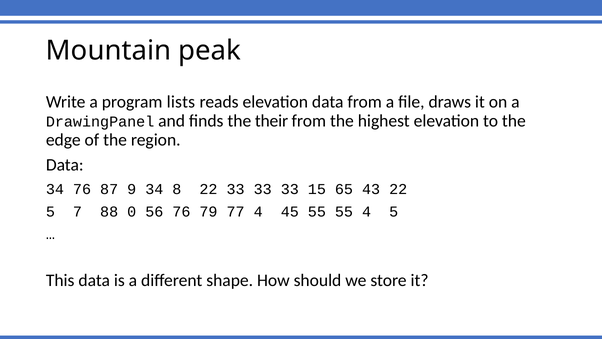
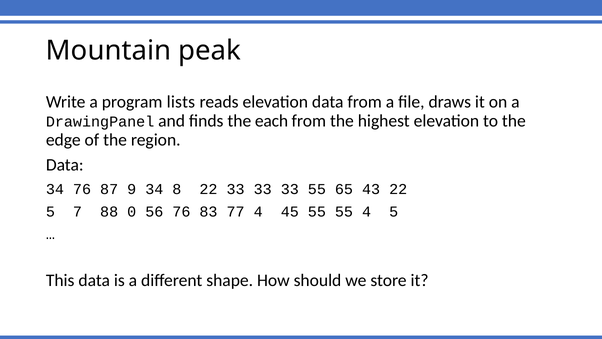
their: their -> each
33 15: 15 -> 55
79: 79 -> 83
